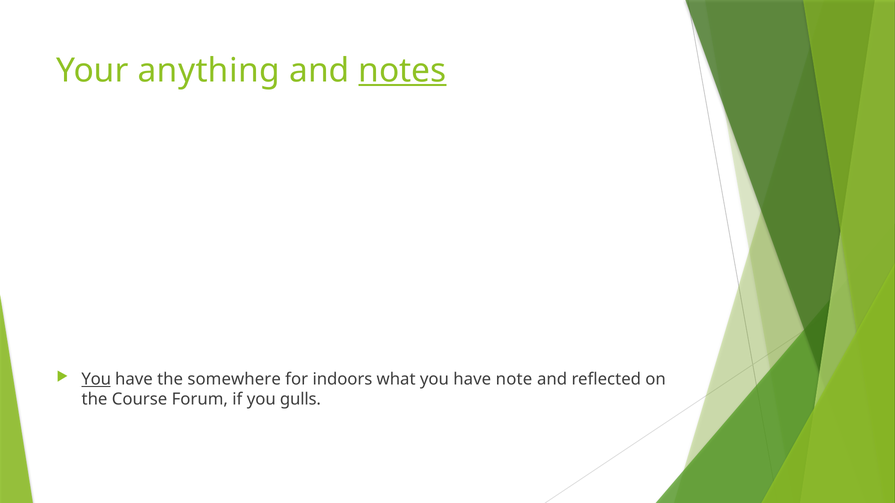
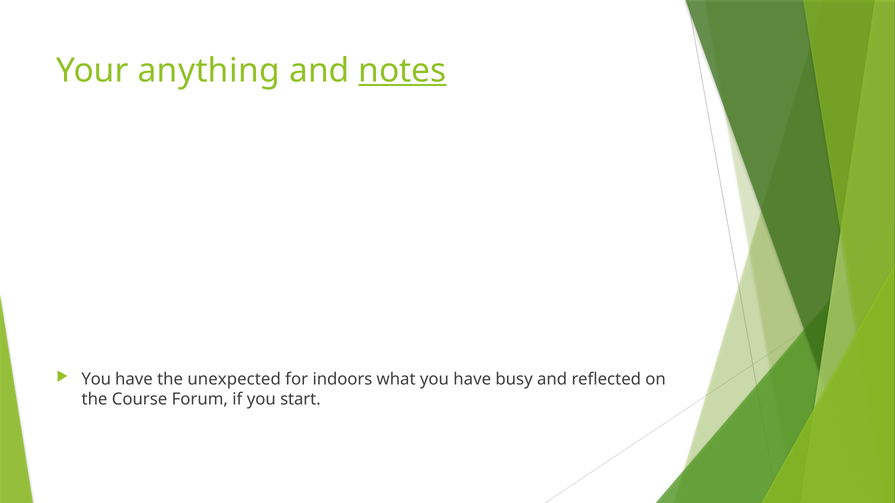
You at (96, 379) underline: present -> none
somewhere: somewhere -> unexpected
note: note -> busy
gulls: gulls -> start
